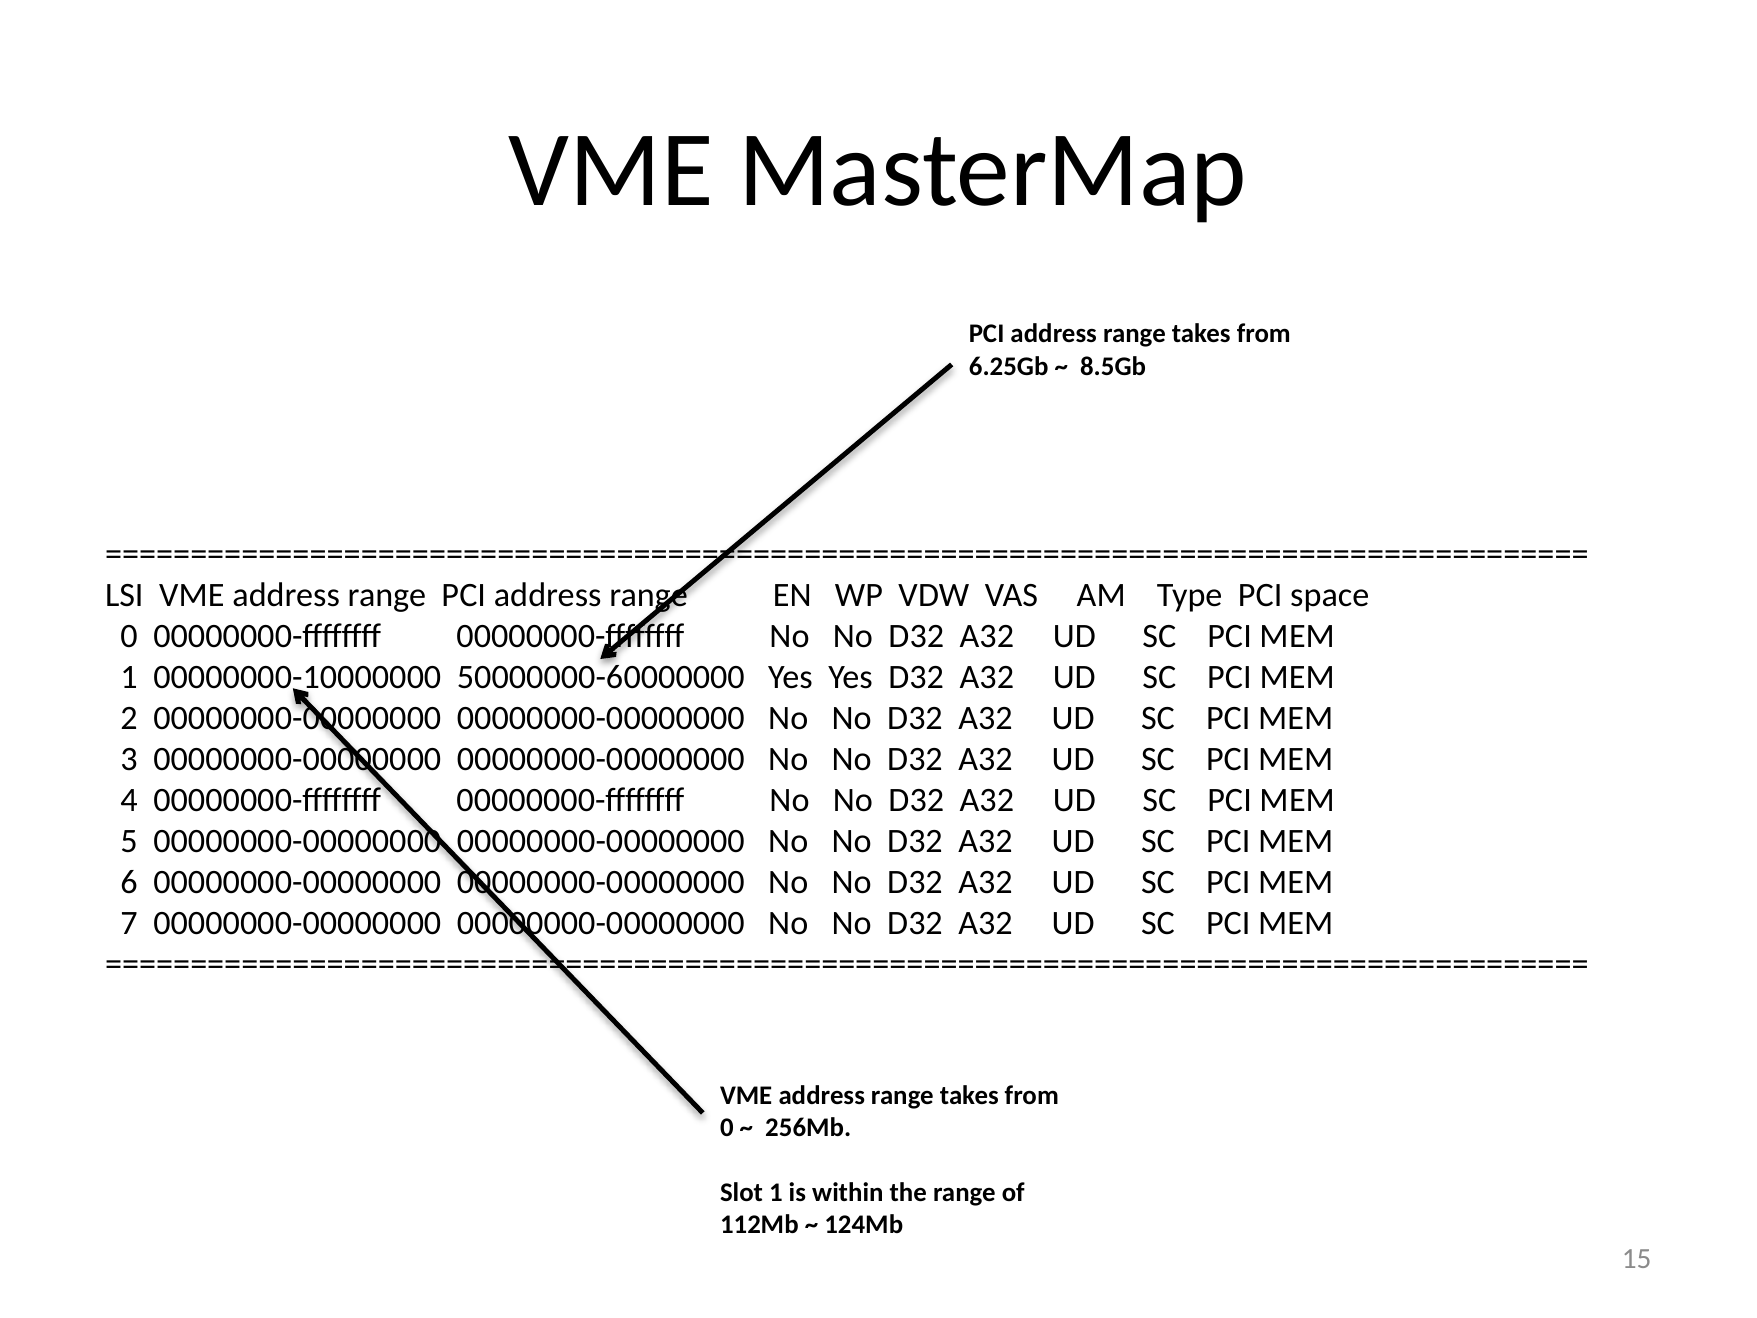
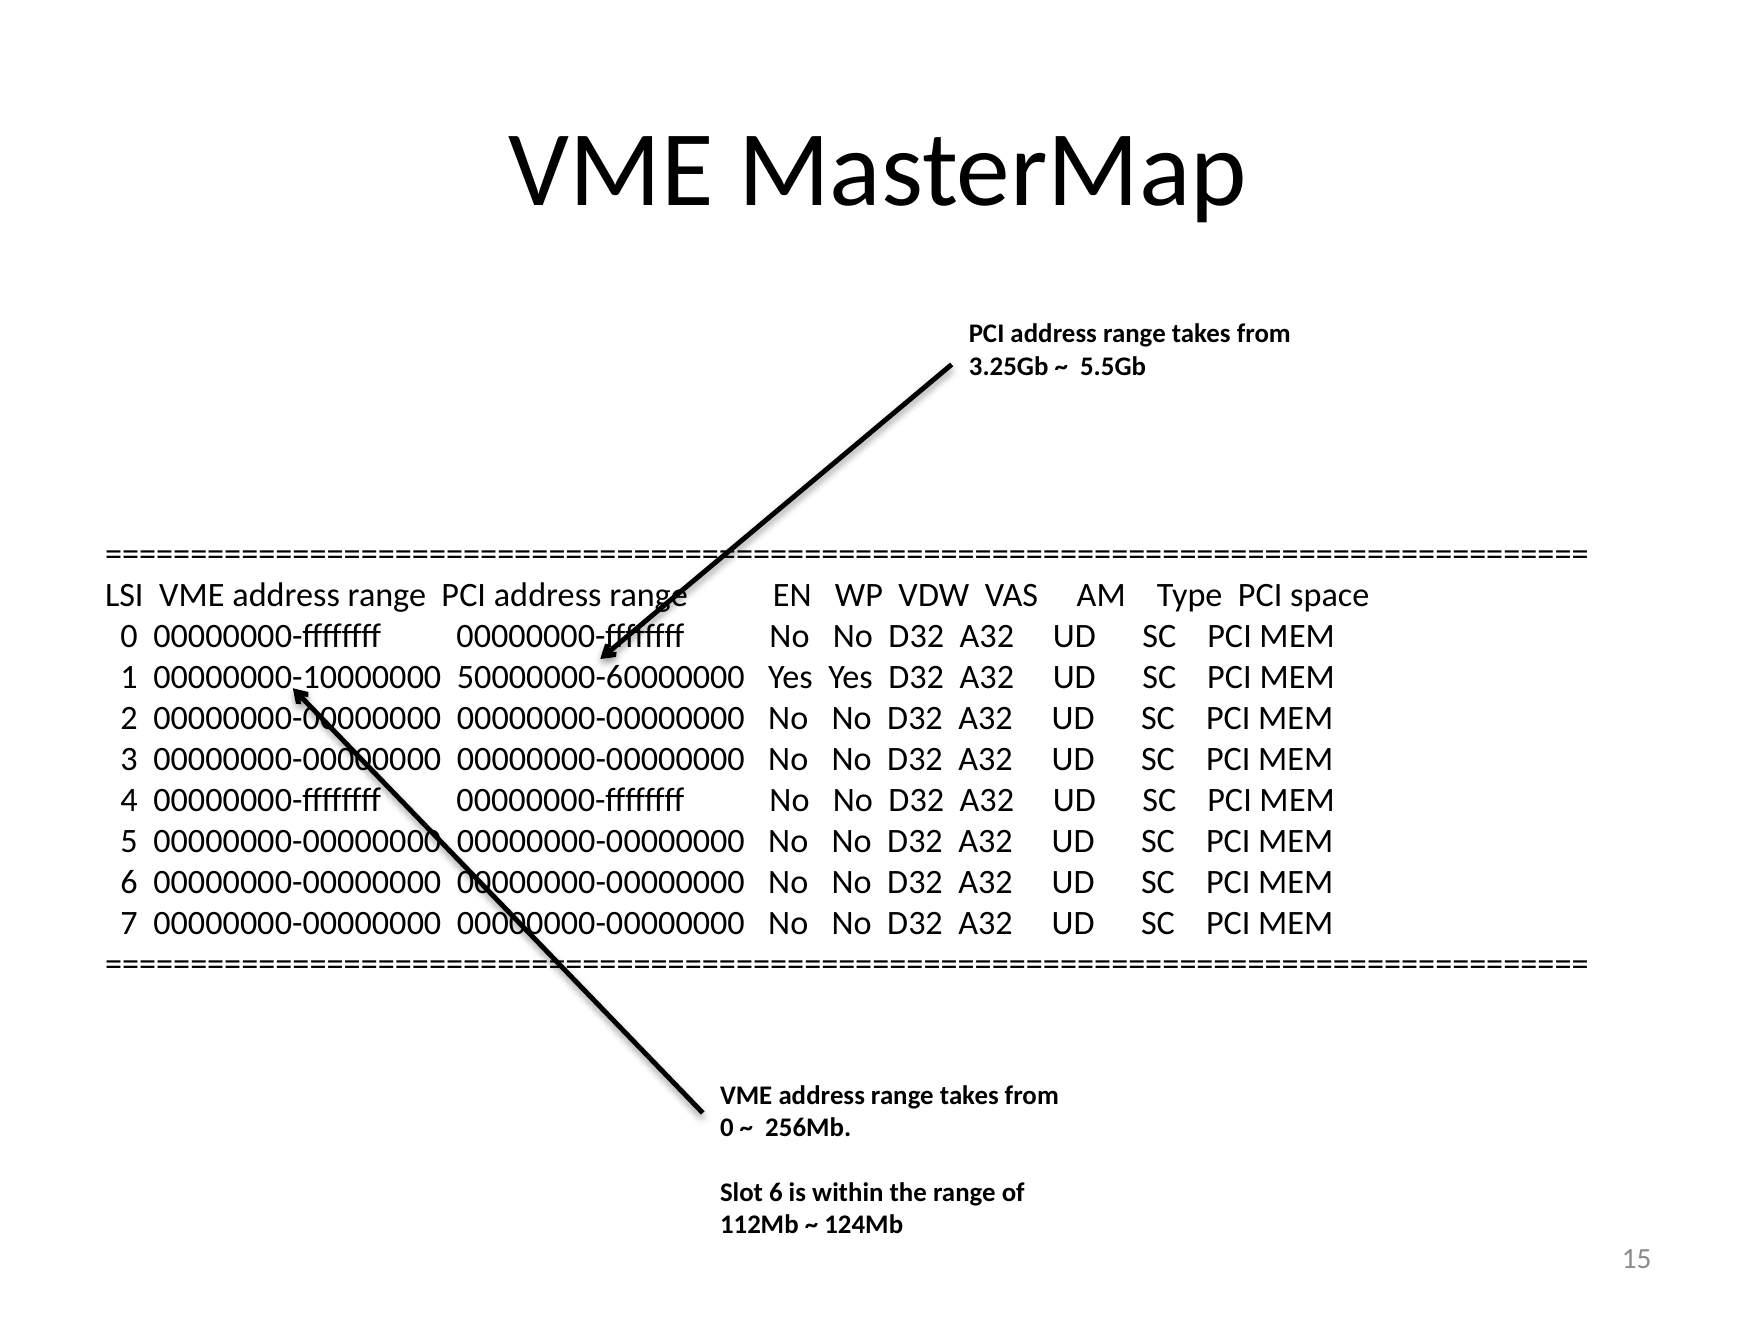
6.25Gb: 6.25Gb -> 3.25Gb
8.5Gb: 8.5Gb -> 5.5Gb
Slot 1: 1 -> 6
